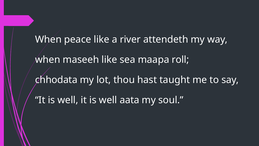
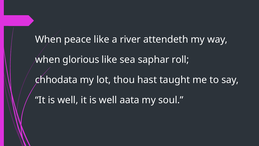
maseeh: maseeh -> glorious
maapa: maapa -> saphar
